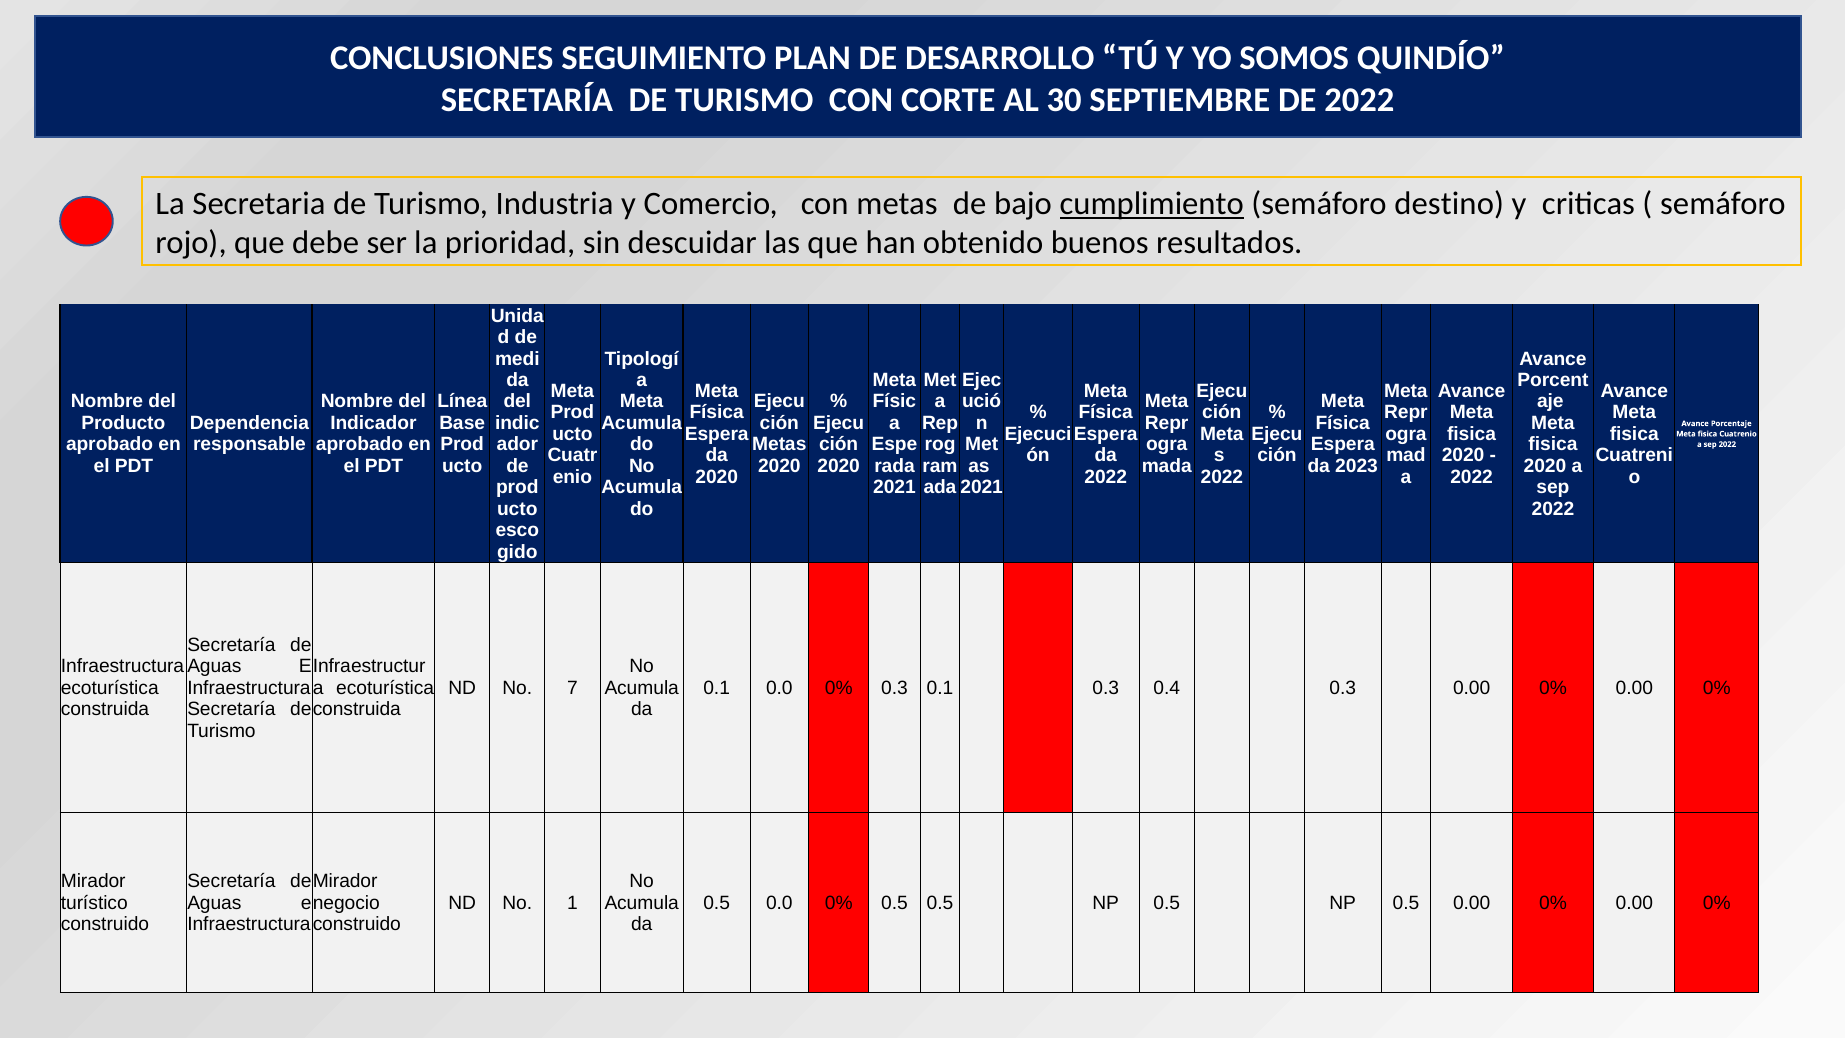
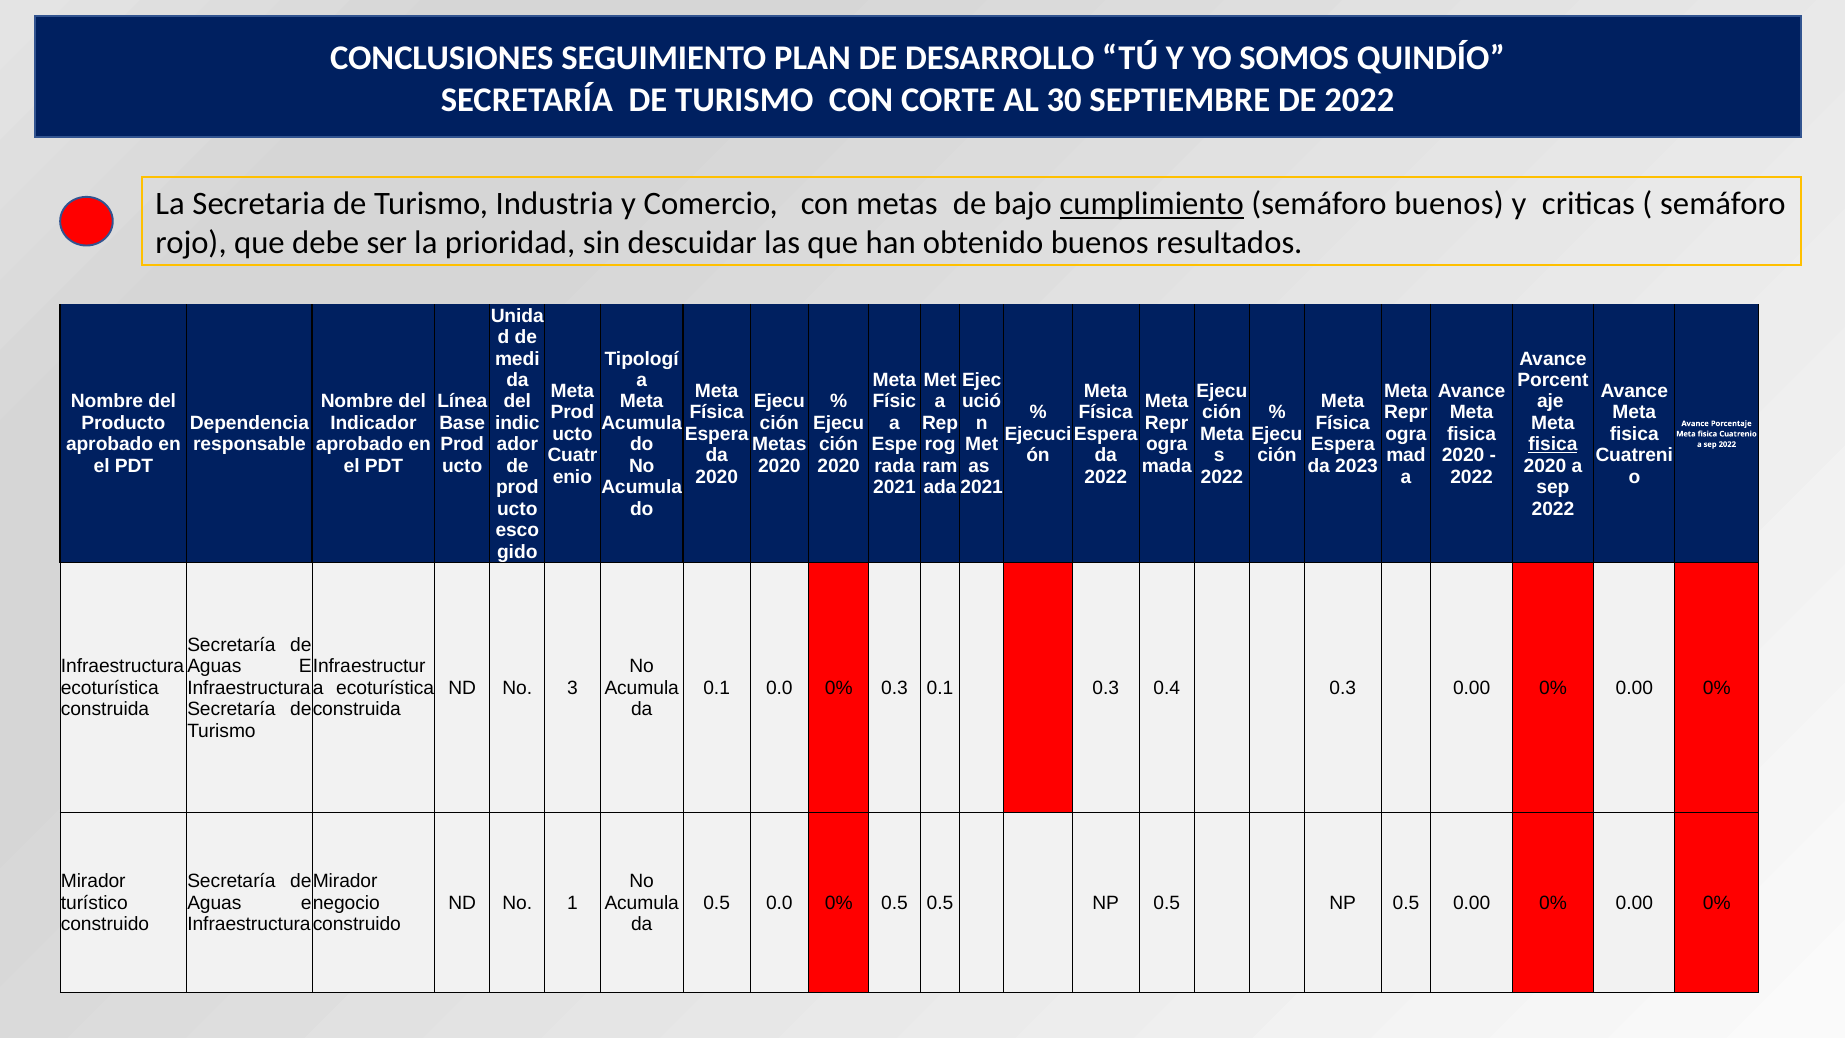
semáforo destino: destino -> buenos
fisica at (1553, 444) underline: none -> present
7: 7 -> 3
